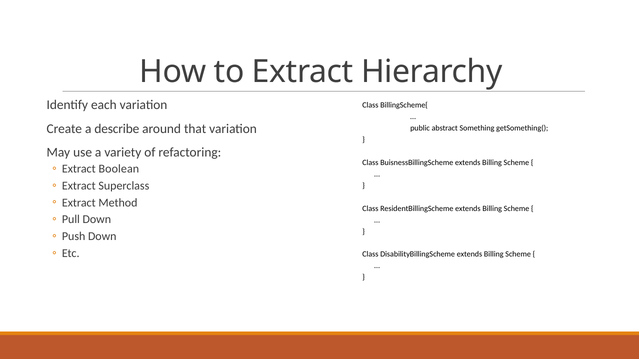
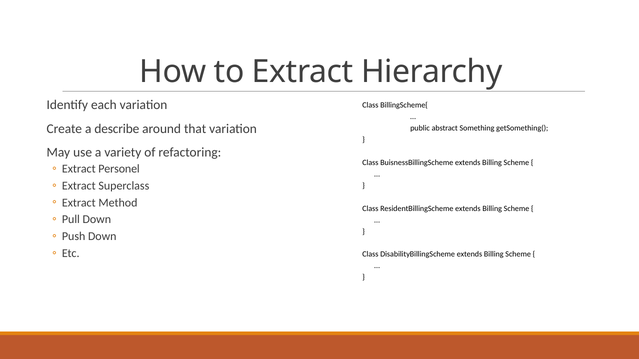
Boolean: Boolean -> Personel
